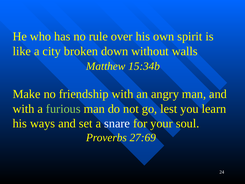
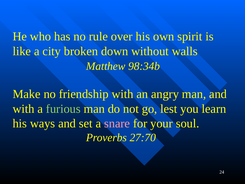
15:34b: 15:34b -> 98:34b
snare colour: white -> pink
27:69: 27:69 -> 27:70
